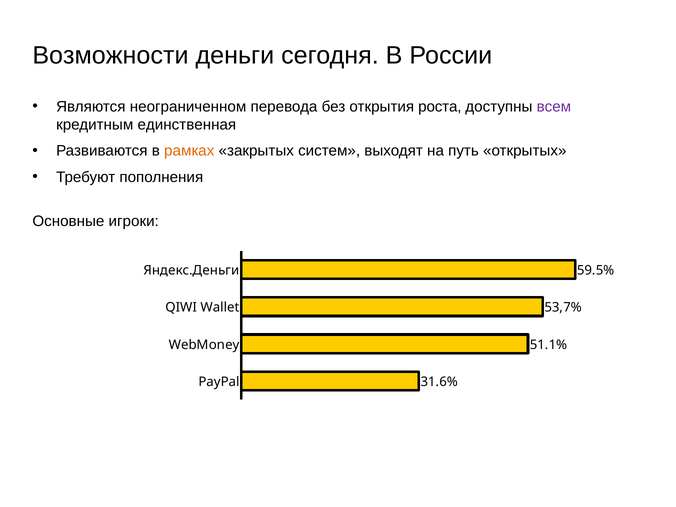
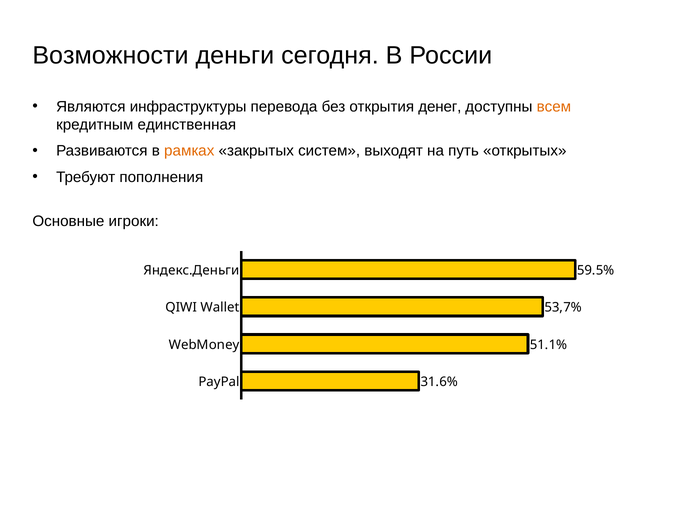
неограниченном: неограниченном -> инфраструктуры
роста: роста -> денег
всем colour: purple -> orange
